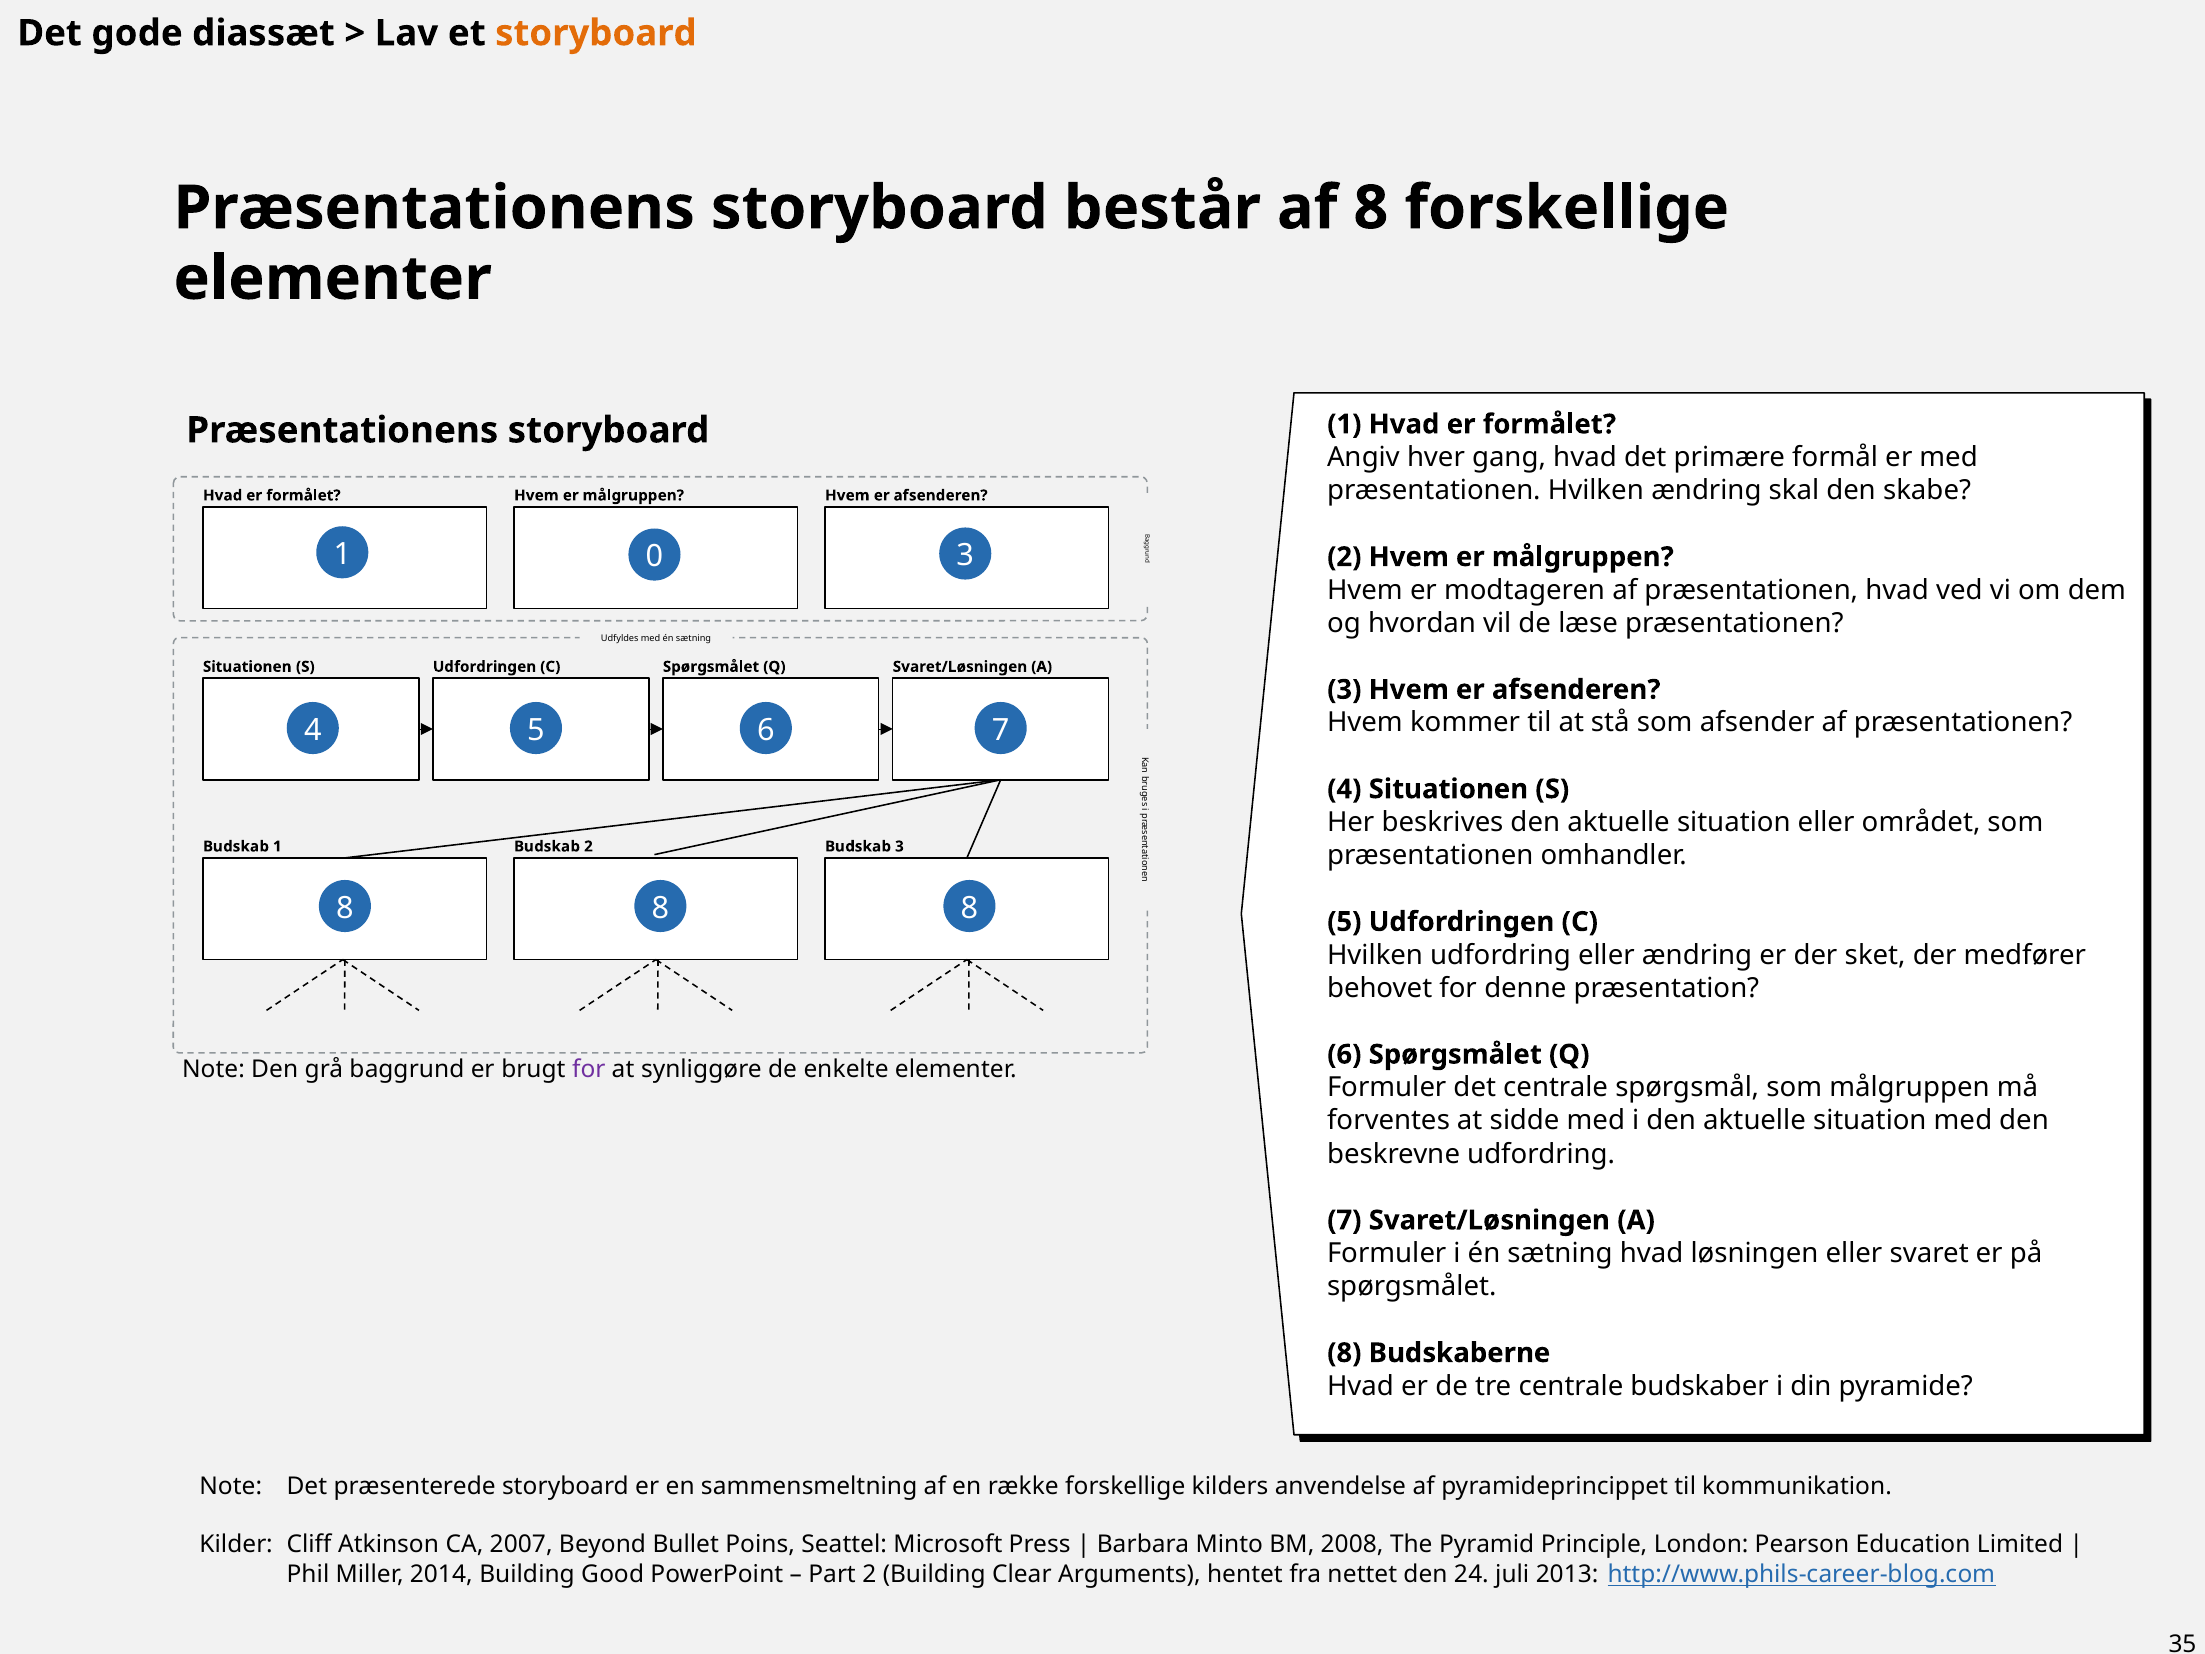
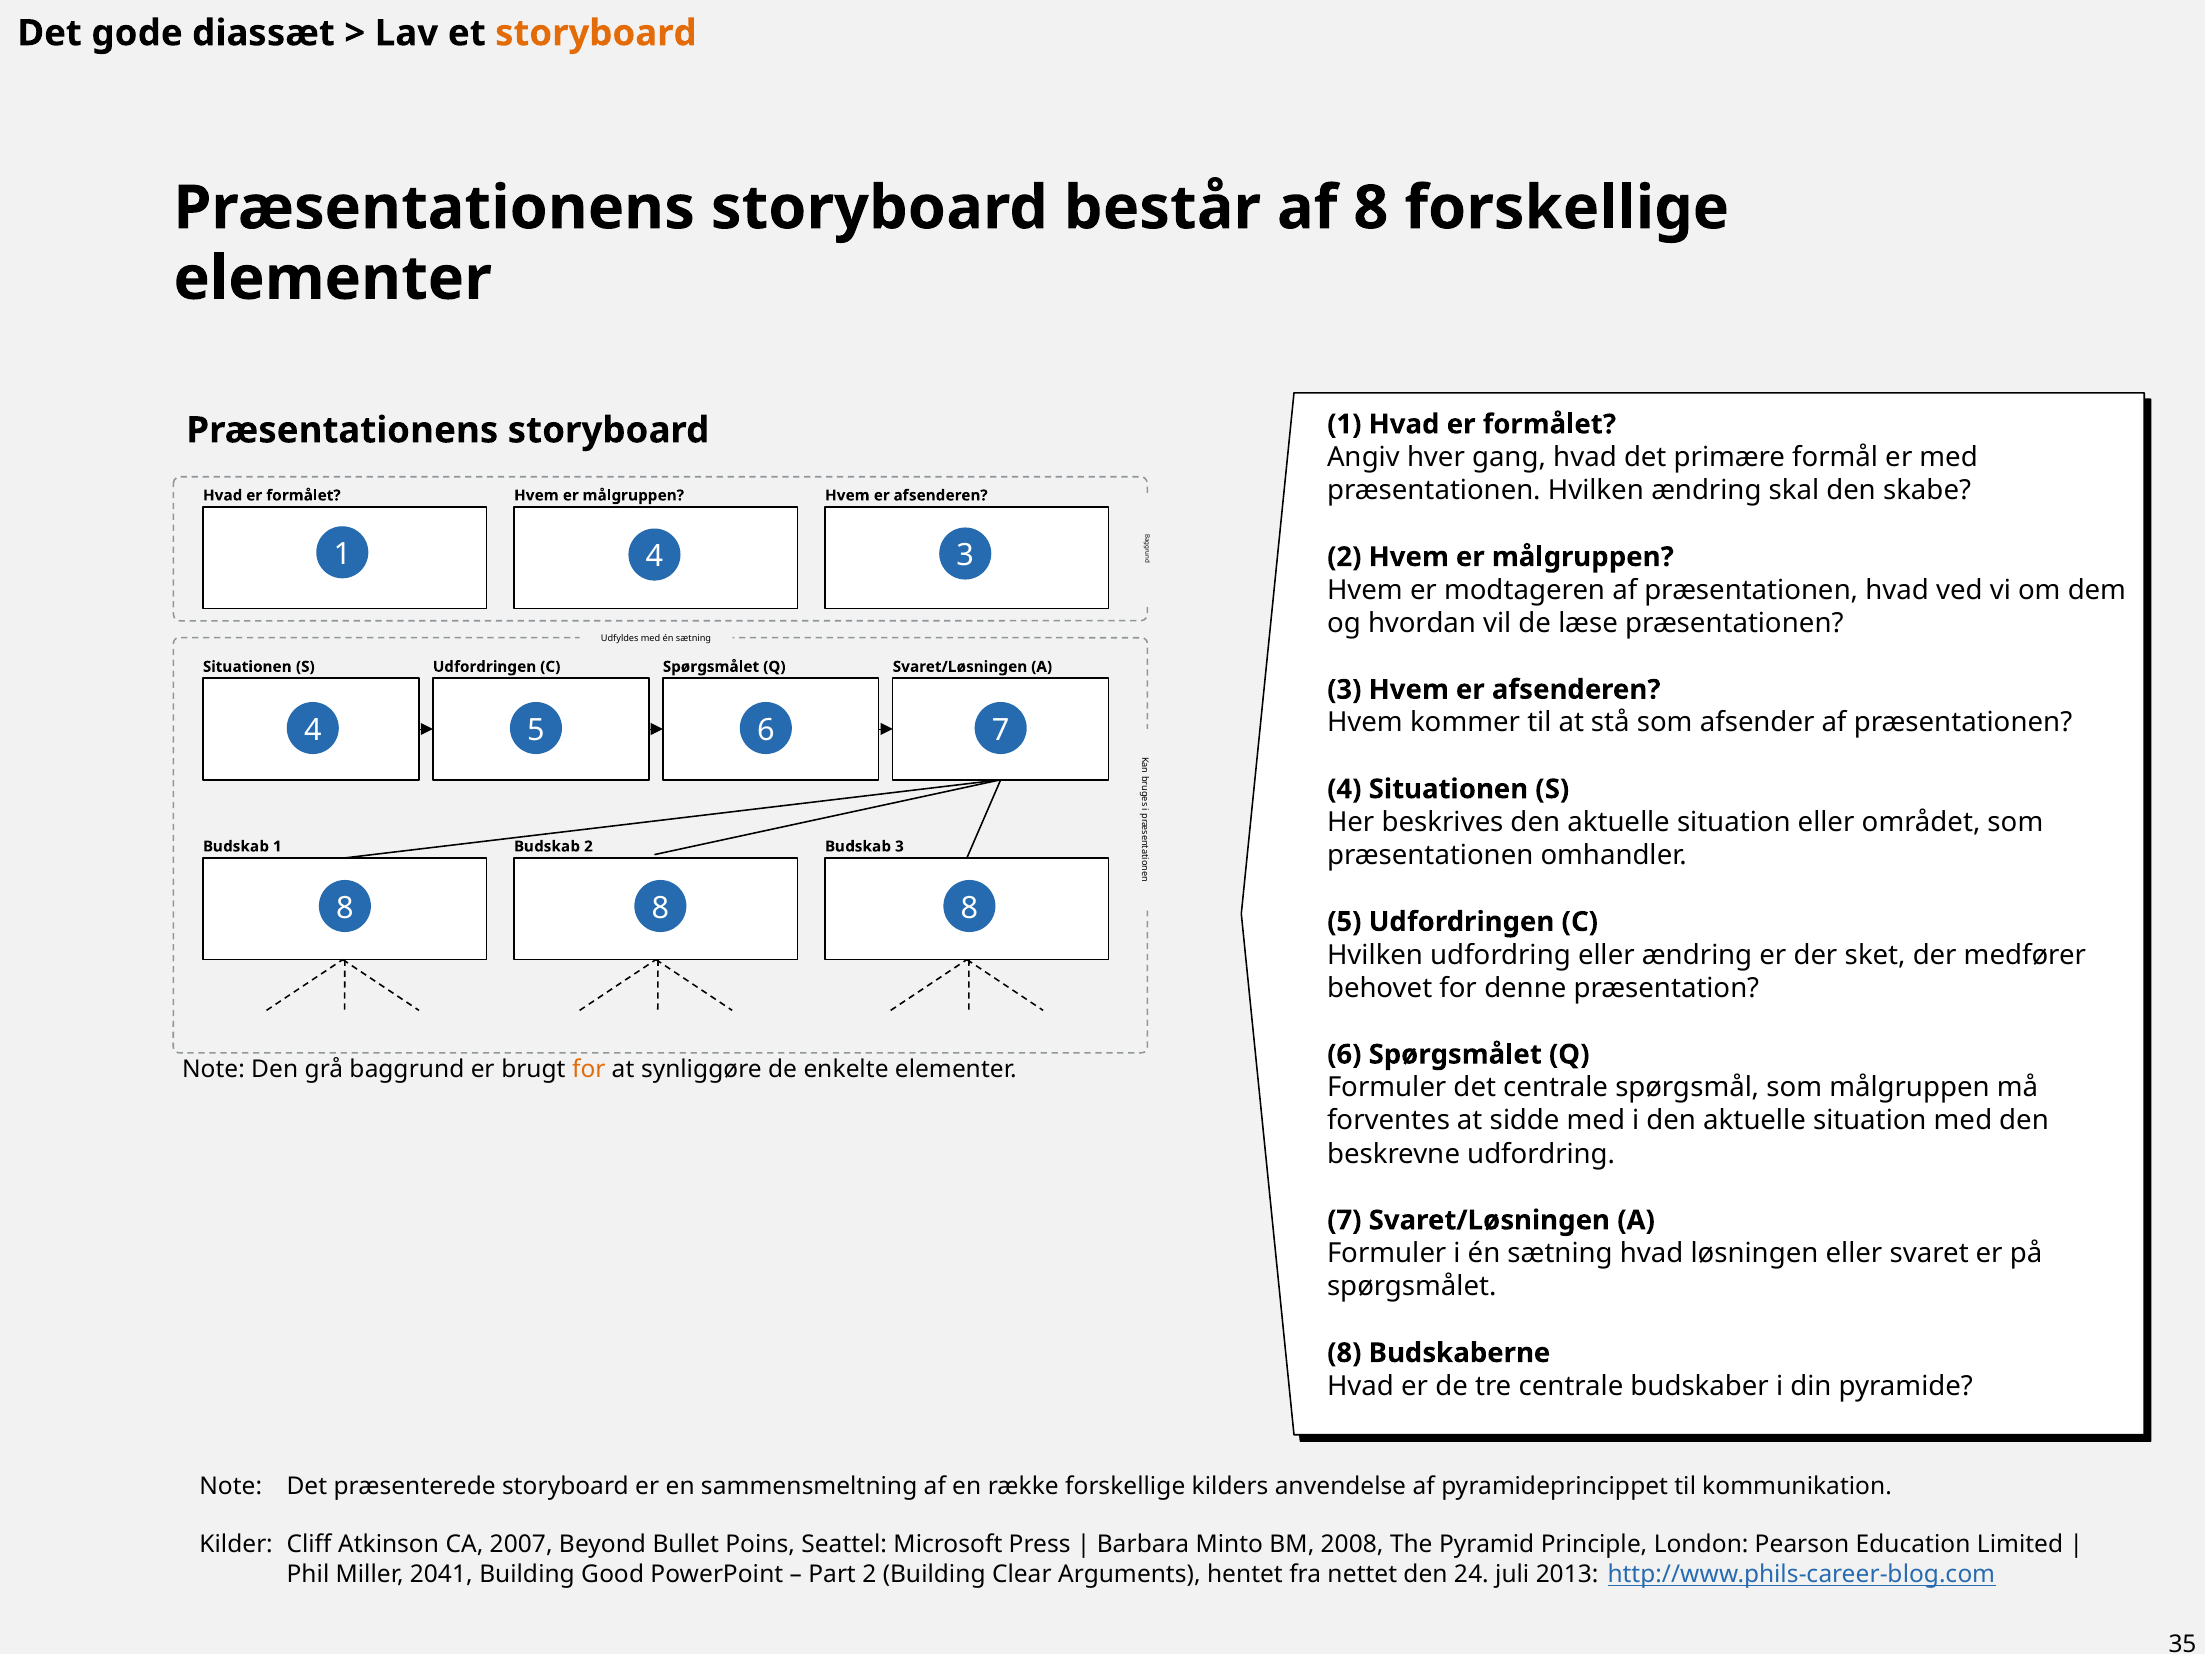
1 0: 0 -> 4
for at (589, 1069) colour: purple -> orange
2014: 2014 -> 2041
